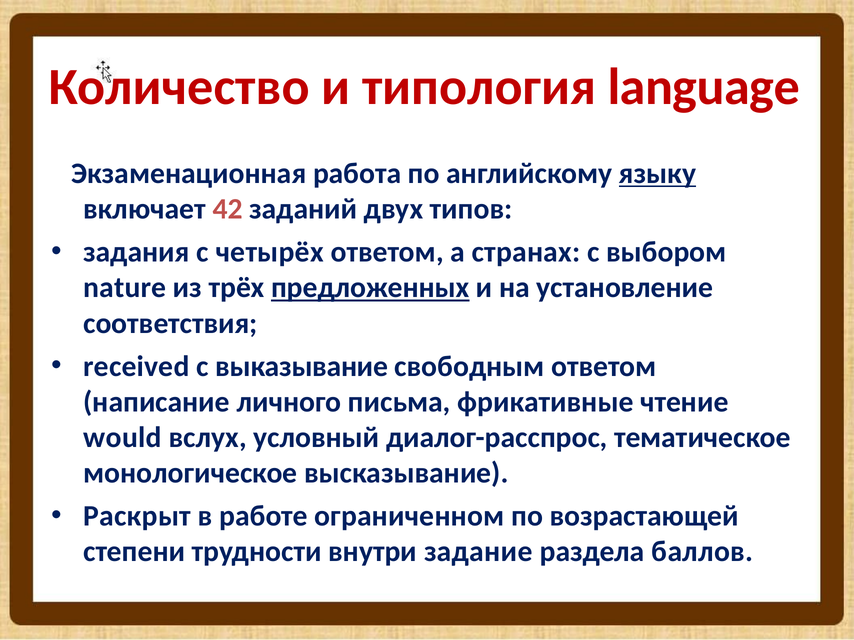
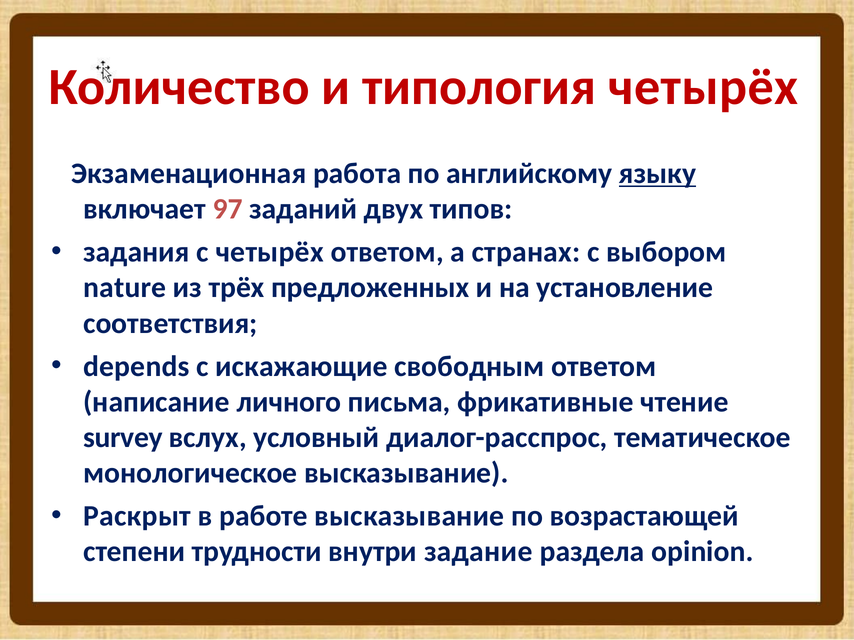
типология language: language -> четырёх
42: 42 -> 97
предложенных underline: present -> none
received: received -> depends
выказывание: выказывание -> искажающие
would: would -> survey
работе ограниченном: ограниченном -> высказывание
баллов: баллов -> opinion
